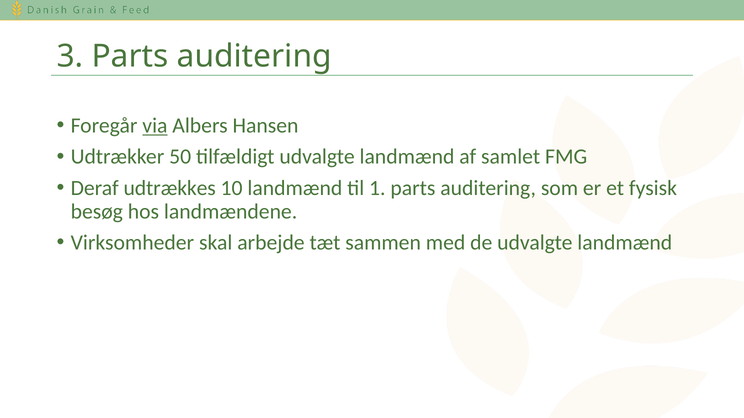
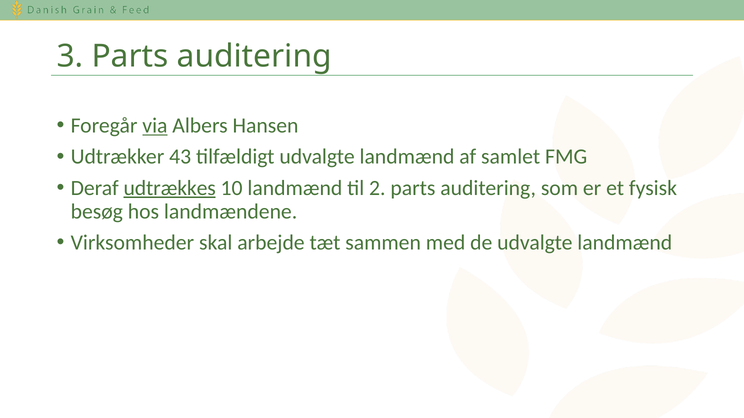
50: 50 -> 43
udtrækkes underline: none -> present
1: 1 -> 2
